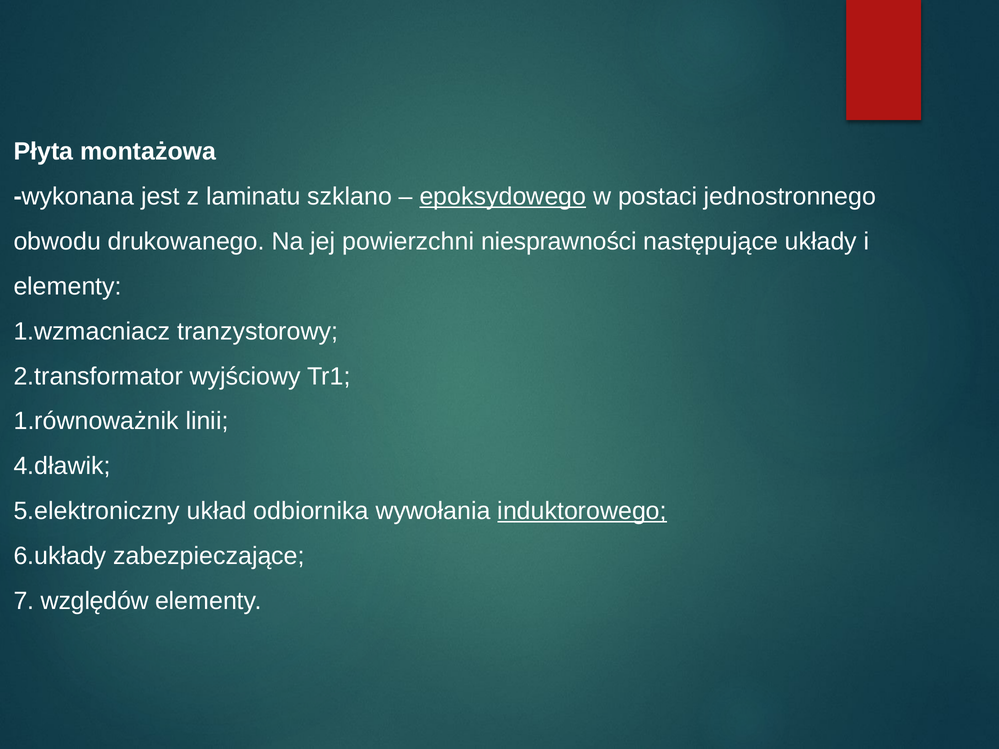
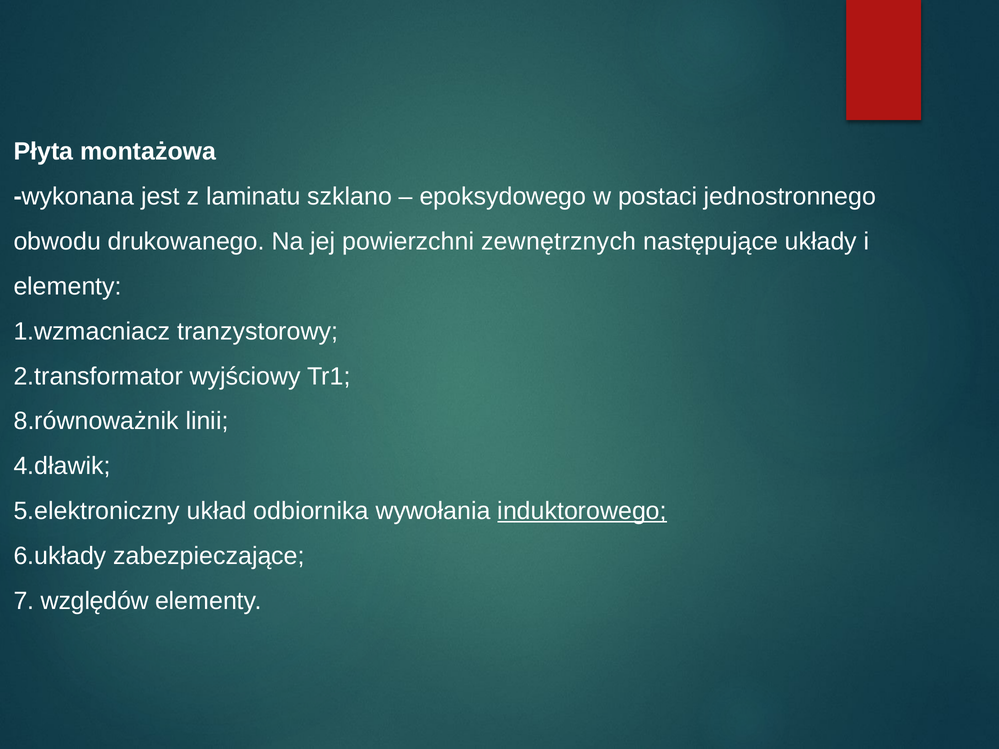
epoksydowego underline: present -> none
niesprawności: niesprawności -> zewnętrznych
1.równoważnik: 1.równoważnik -> 8.równoważnik
